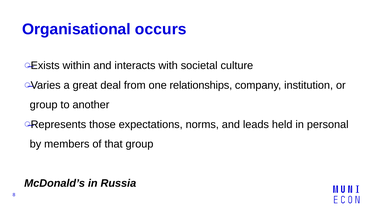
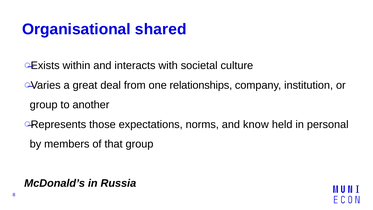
occurs: occurs -> shared
leads: leads -> know
